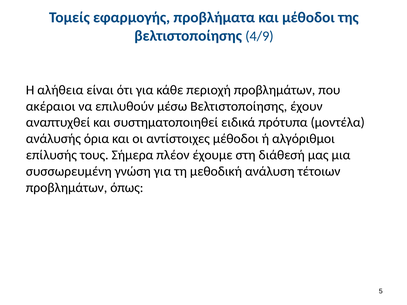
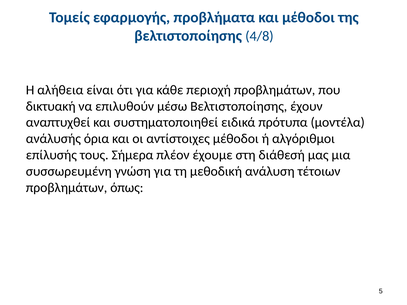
4/9: 4/9 -> 4/8
ακέραιοι: ακέραιοι -> δικτυακή
